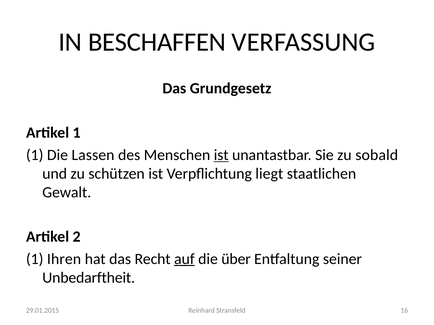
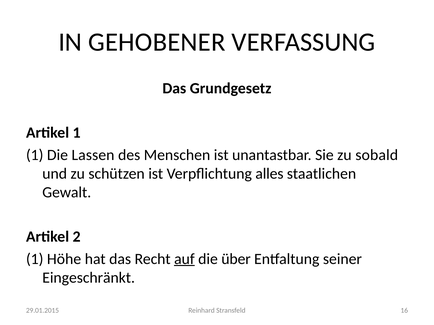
BESCHAFFEN: BESCHAFFEN -> GEHOBENER
ist at (221, 155) underline: present -> none
liegt: liegt -> alles
Ihren: Ihren -> Höhe
Unbedarftheit: Unbedarftheit -> Eingeschränkt
